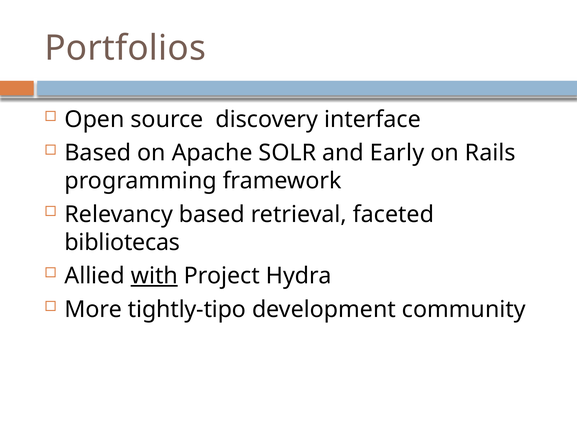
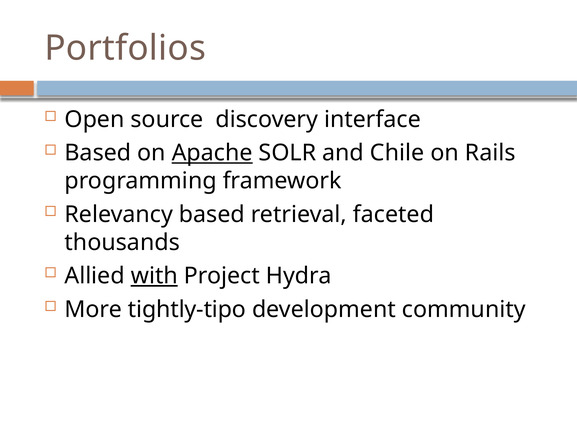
Apache underline: none -> present
Early: Early -> Chile
bibliotecas: bibliotecas -> thousands
